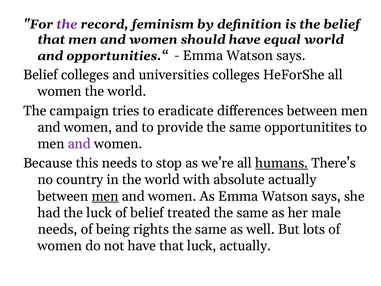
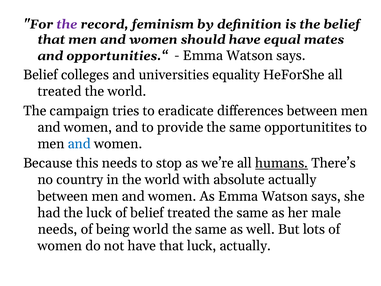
equal world: world -> mates
universities colleges: colleges -> equality
women at (60, 91): women -> treated
and at (79, 144) colour: purple -> blue
men at (105, 196) underline: present -> none
being rights: rights -> world
